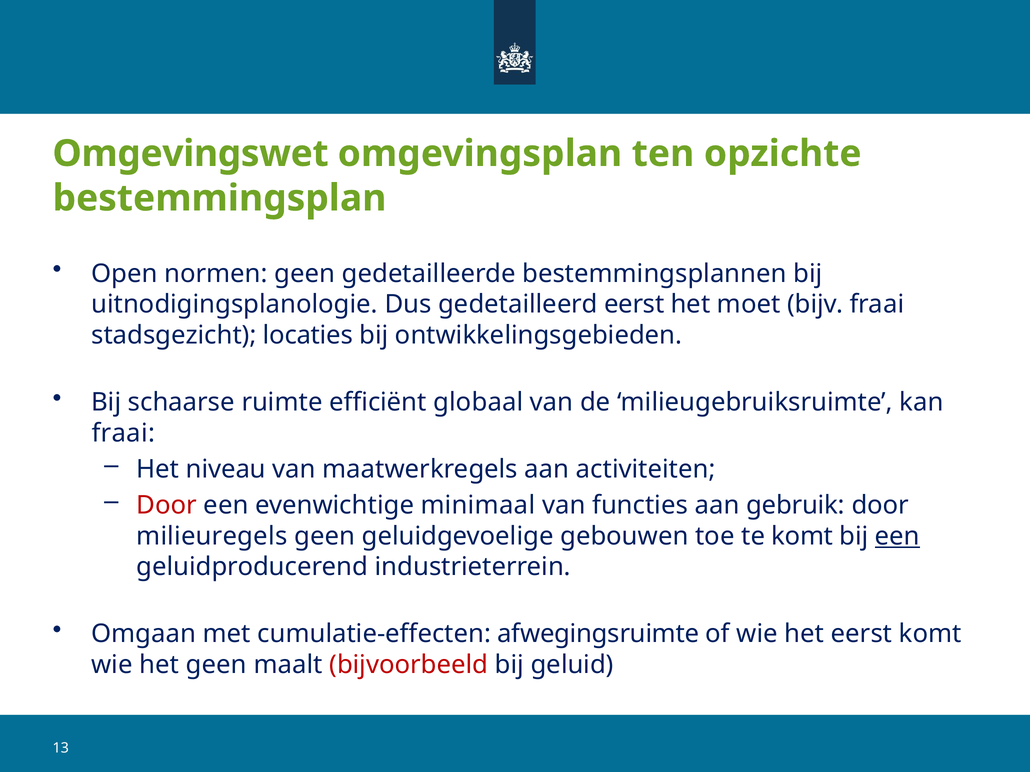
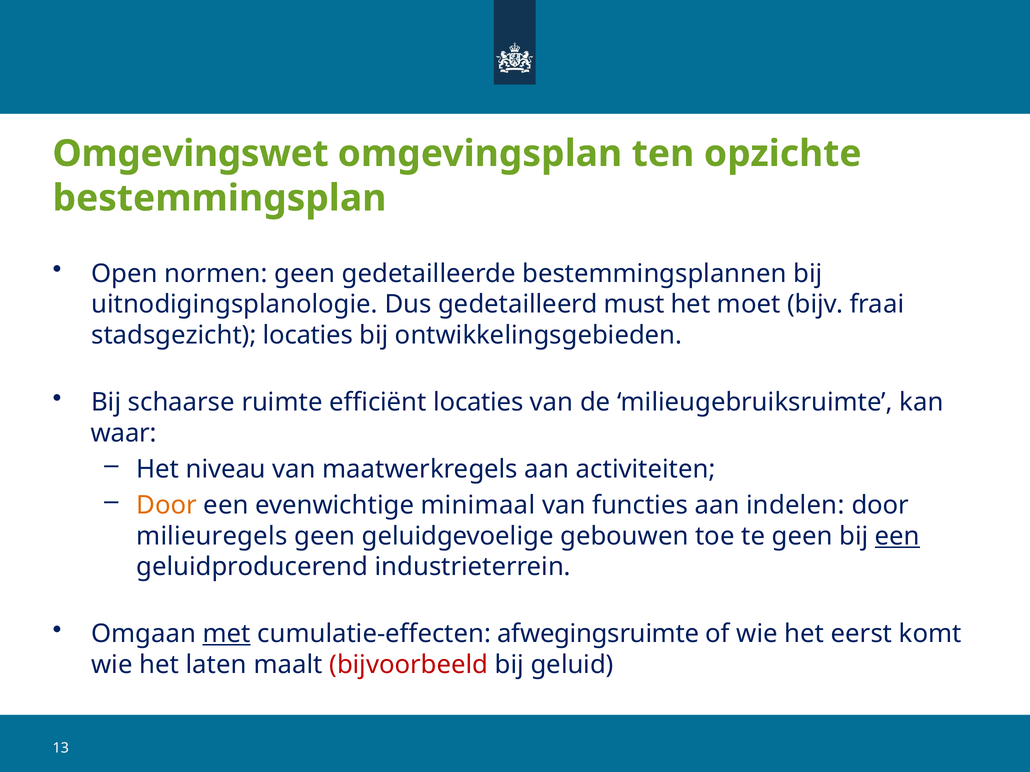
gedetailleerd eerst: eerst -> must
efficiënt globaal: globaal -> locaties
fraai at (123, 433): fraai -> waar
Door at (167, 505) colour: red -> orange
gebruik: gebruik -> indelen
te komt: komt -> geen
met underline: none -> present
het geen: geen -> laten
